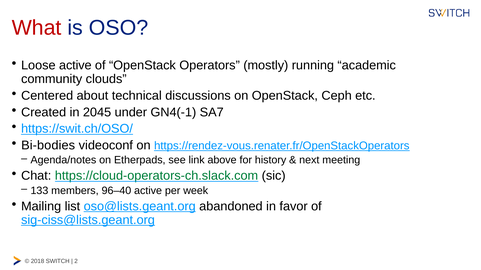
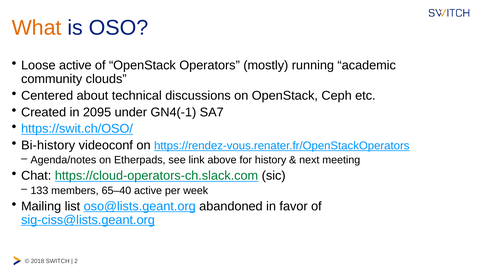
What colour: red -> orange
2045: 2045 -> 2095
Bi-bodies: Bi-bodies -> Bi-history
96–40: 96–40 -> 65–40
